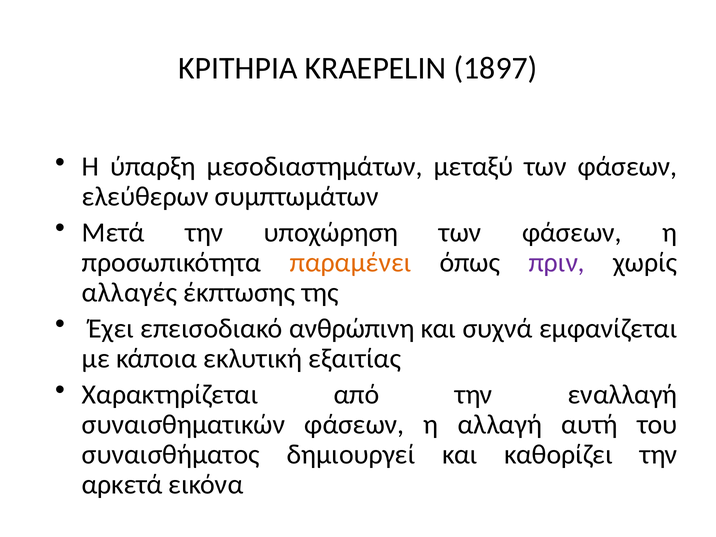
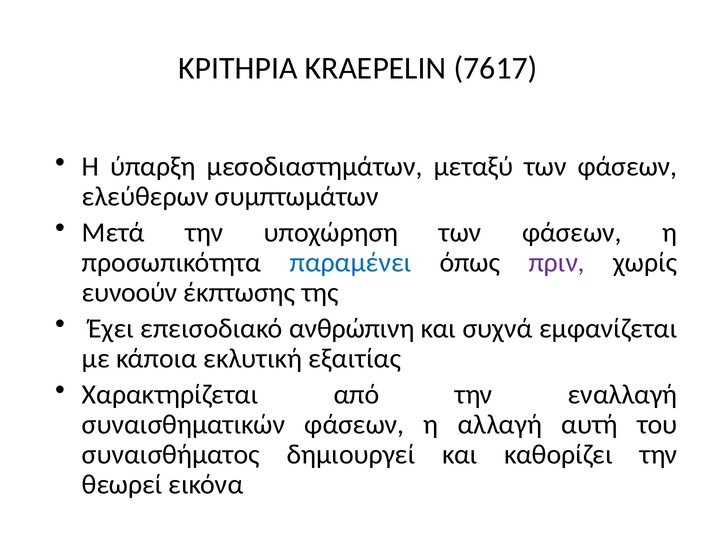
1897: 1897 -> 7617
παραμένει colour: orange -> blue
αλλαγές: αλλαγές -> ευνοούν
αρκετά: αρκετά -> θεωρεί
